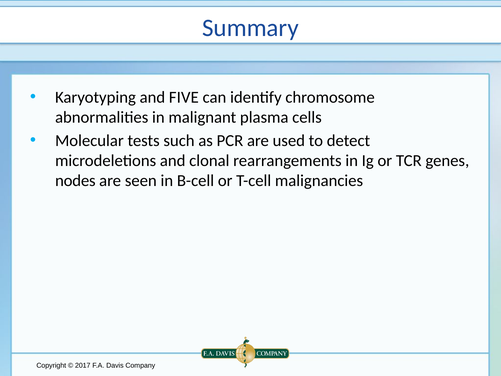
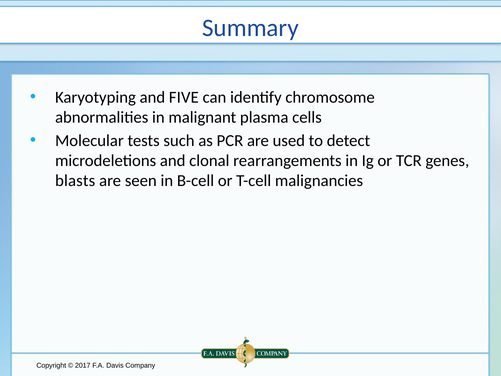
nodes: nodes -> blasts
